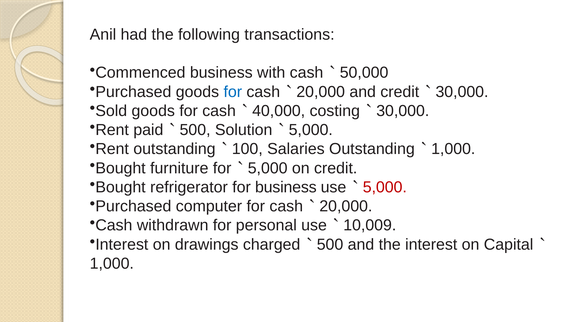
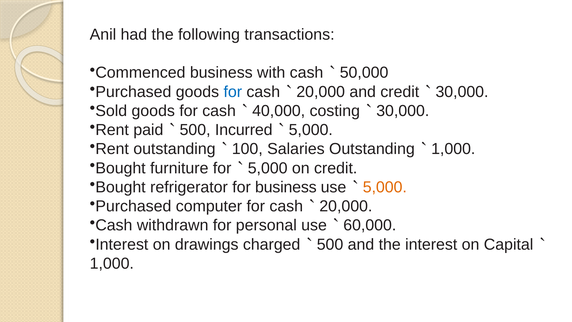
Solution: Solution -> Incurred
5,000 at (385, 187) colour: red -> orange
10,009: 10,009 -> 60,000
